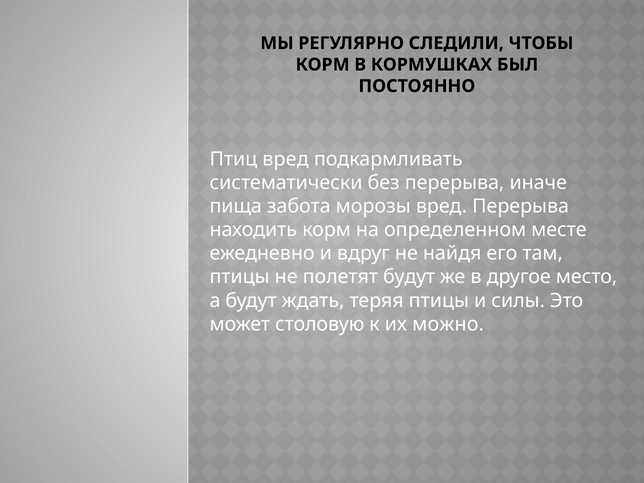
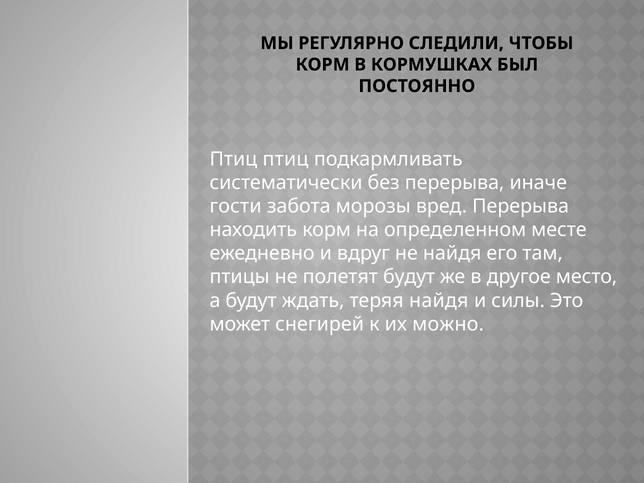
Птиц вред: вред -> птиц
пища: пища -> гости
теряя птицы: птицы -> найдя
столовую: столовую -> снегирей
